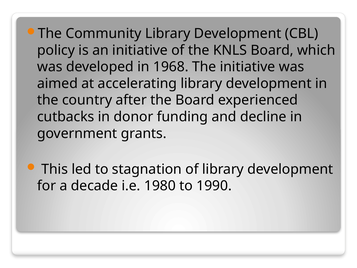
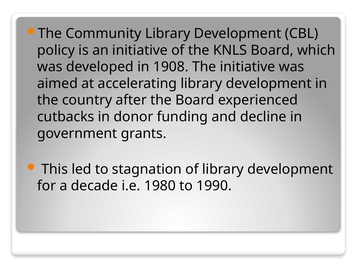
1968: 1968 -> 1908
